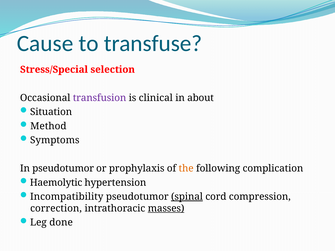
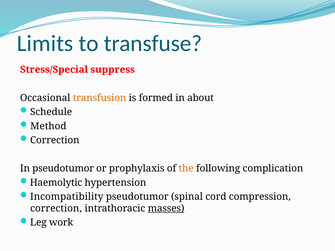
Cause: Cause -> Limits
selection: selection -> suppress
transfusion colour: purple -> orange
clinical: clinical -> formed
Situation: Situation -> Schedule
Symptoms at (55, 140): Symptoms -> Correction
spinal underline: present -> none
done: done -> work
